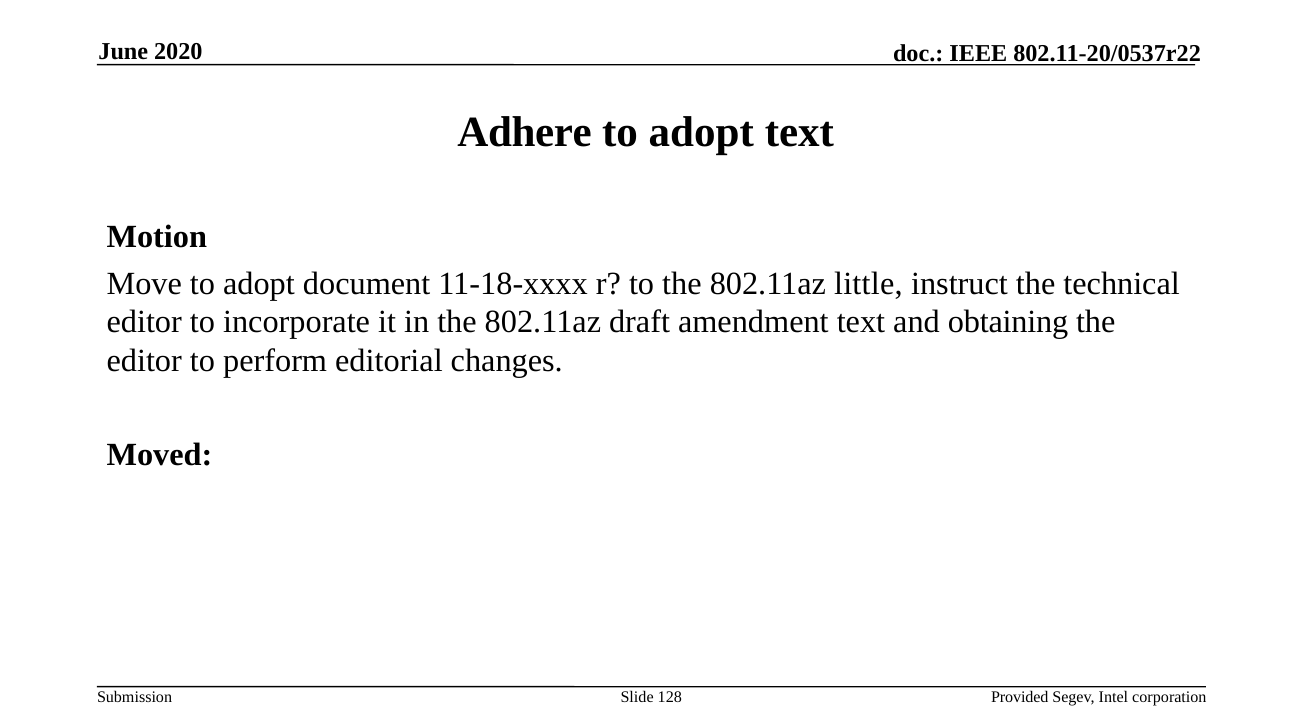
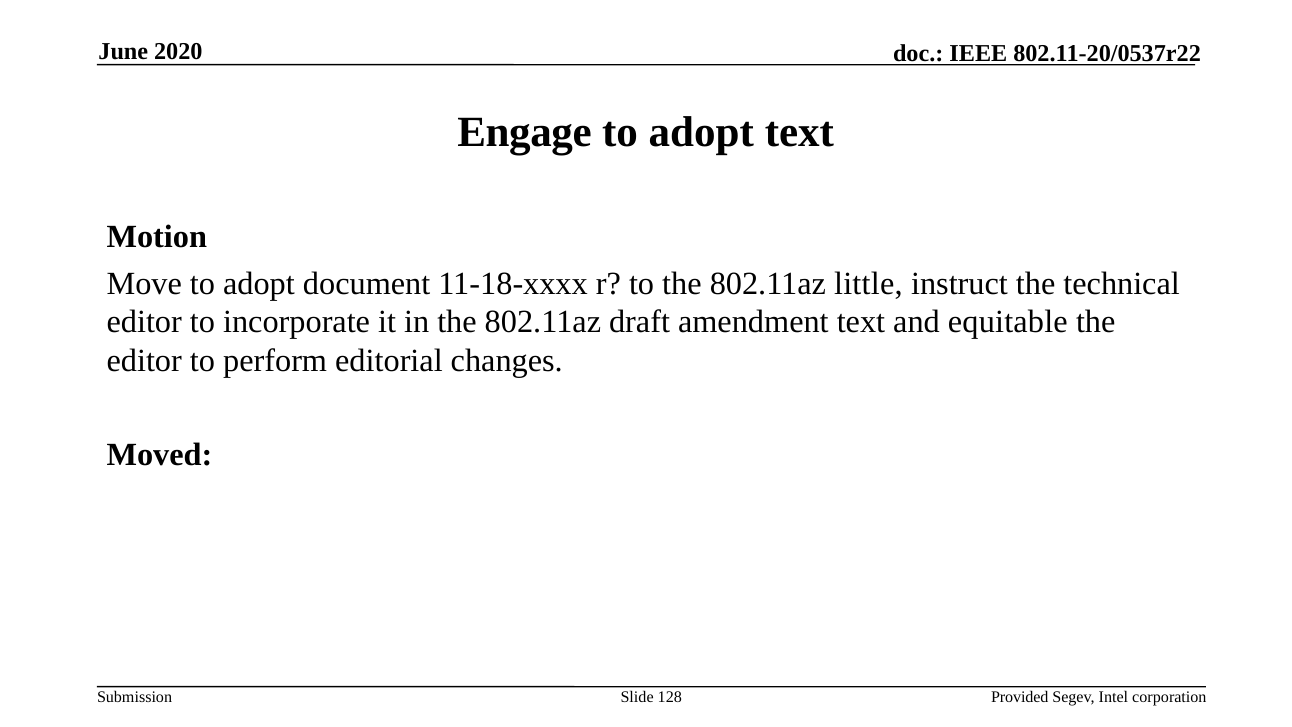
Adhere: Adhere -> Engage
obtaining: obtaining -> equitable
